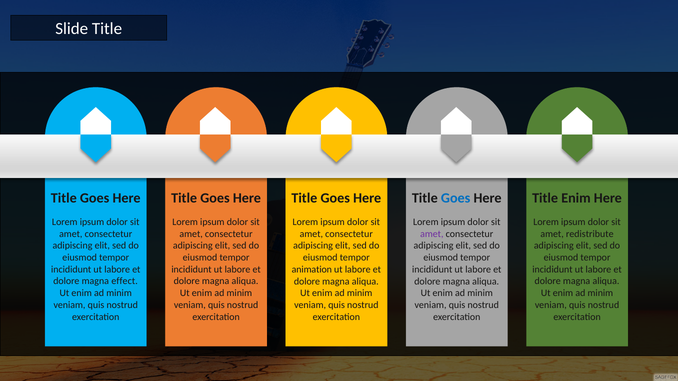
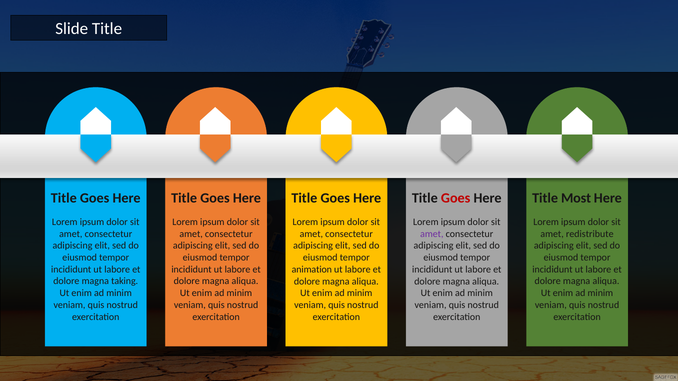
Title Enim: Enim -> Most
Goes at (456, 198) colour: blue -> red
effect: effect -> taking
